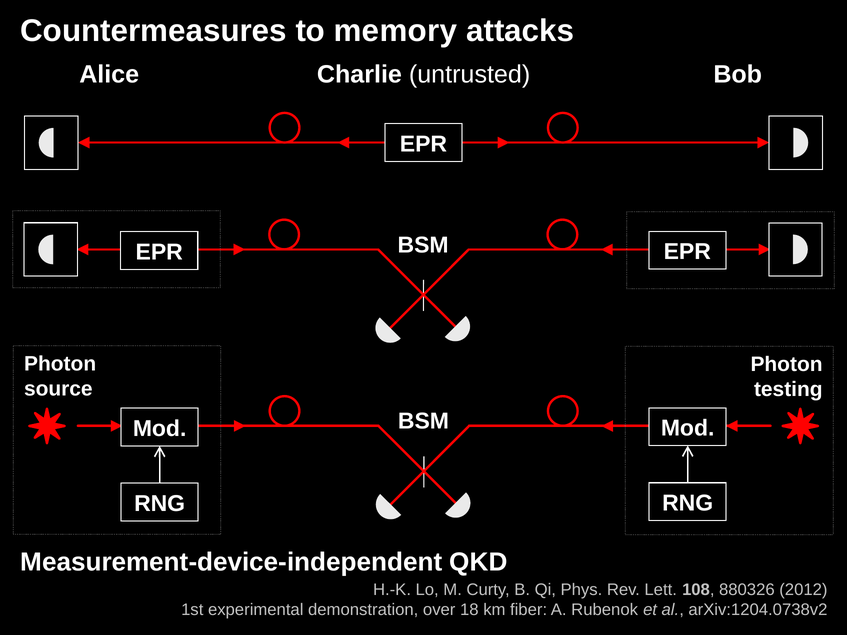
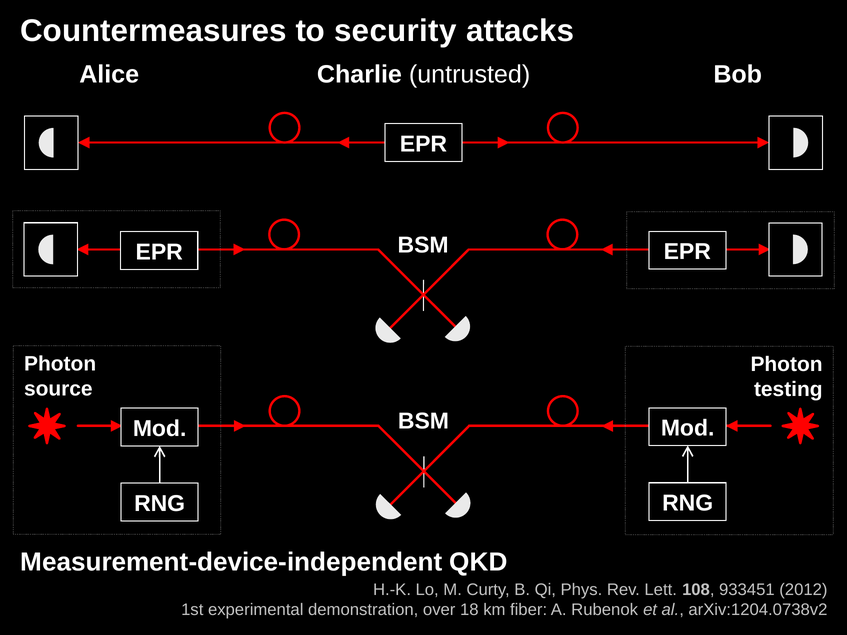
memory: memory -> security
880326: 880326 -> 933451
